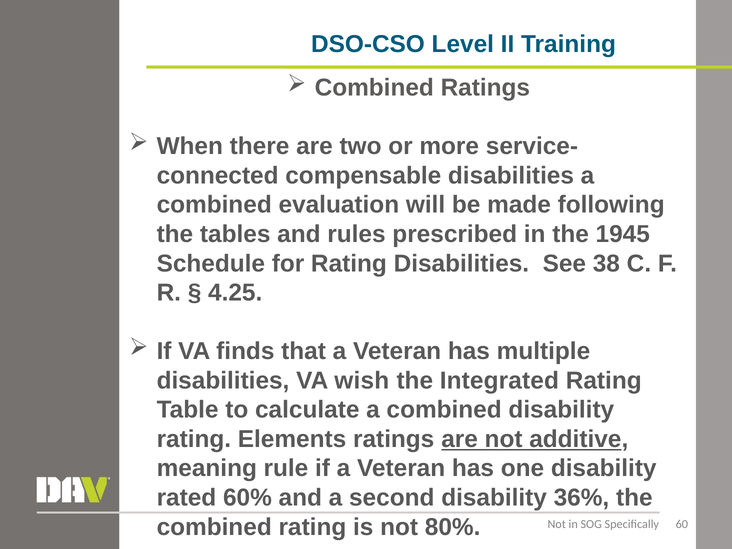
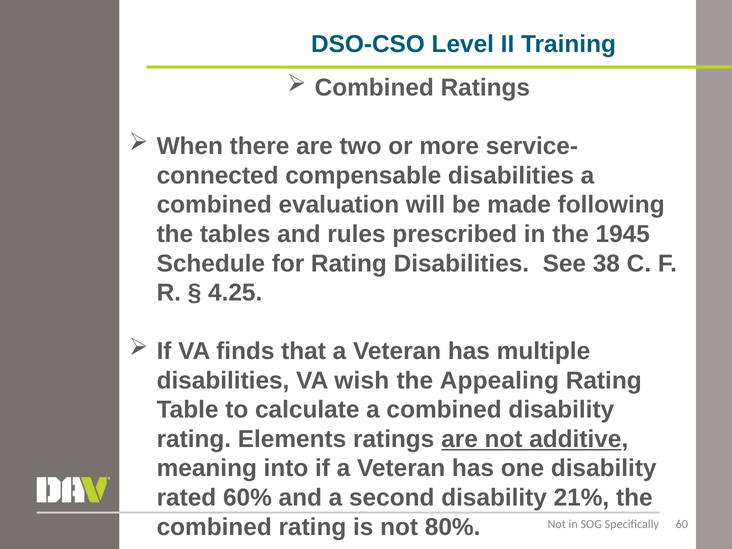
Integrated: Integrated -> Appealing
rule: rule -> into
36%: 36% -> 21%
